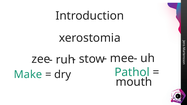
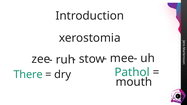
Make: Make -> There
